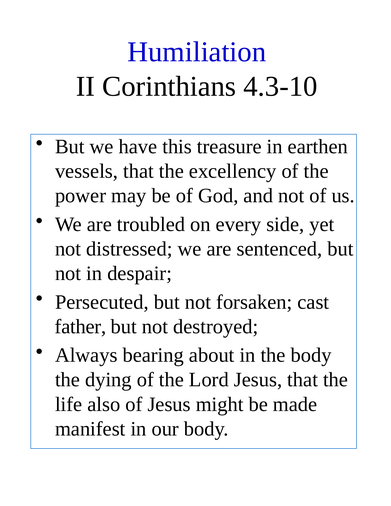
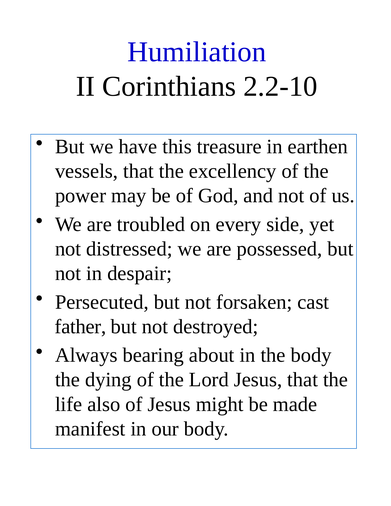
4.3-10: 4.3-10 -> 2.2-10
sentenced: sentenced -> possessed
